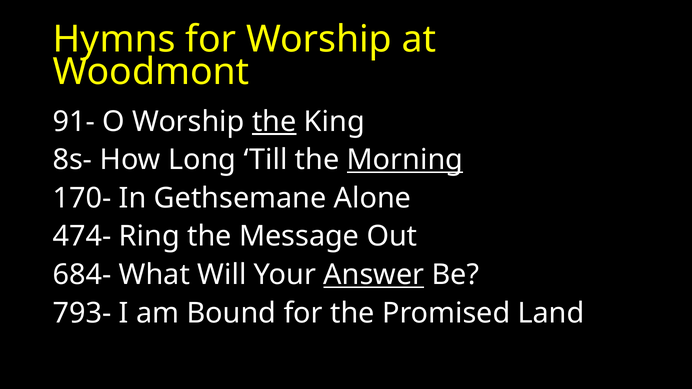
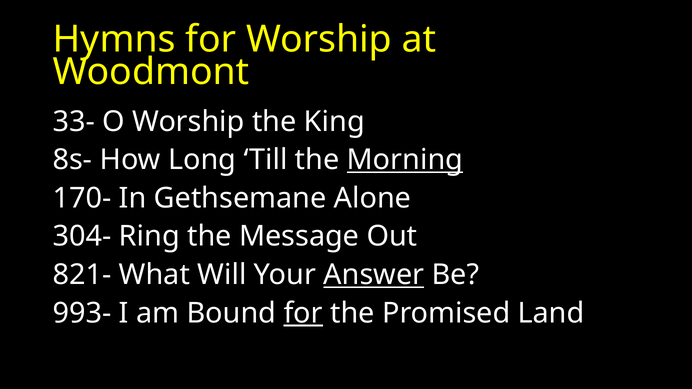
91-: 91- -> 33-
the at (274, 122) underline: present -> none
474-: 474- -> 304-
684-: 684- -> 821-
793-: 793- -> 993-
for at (303, 313) underline: none -> present
